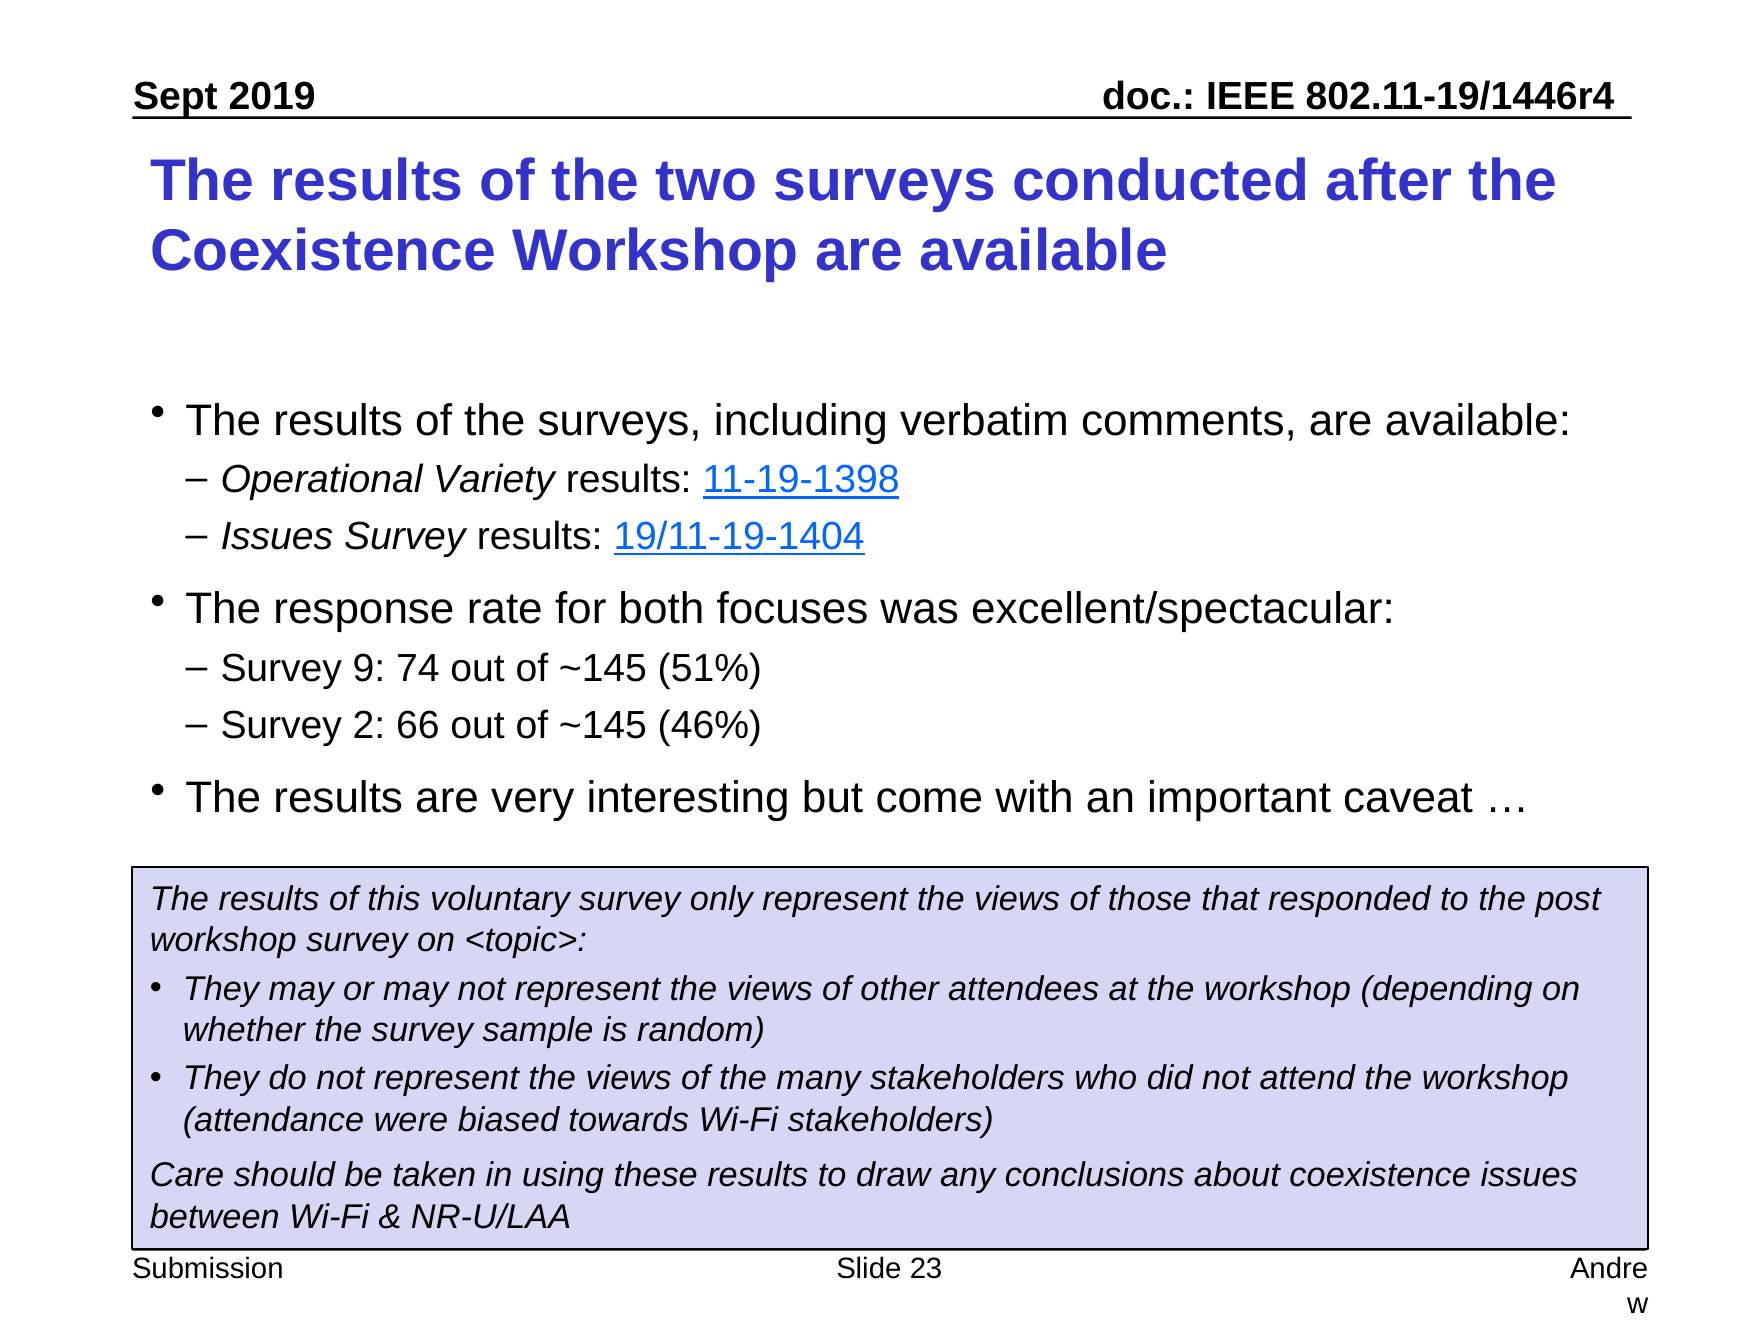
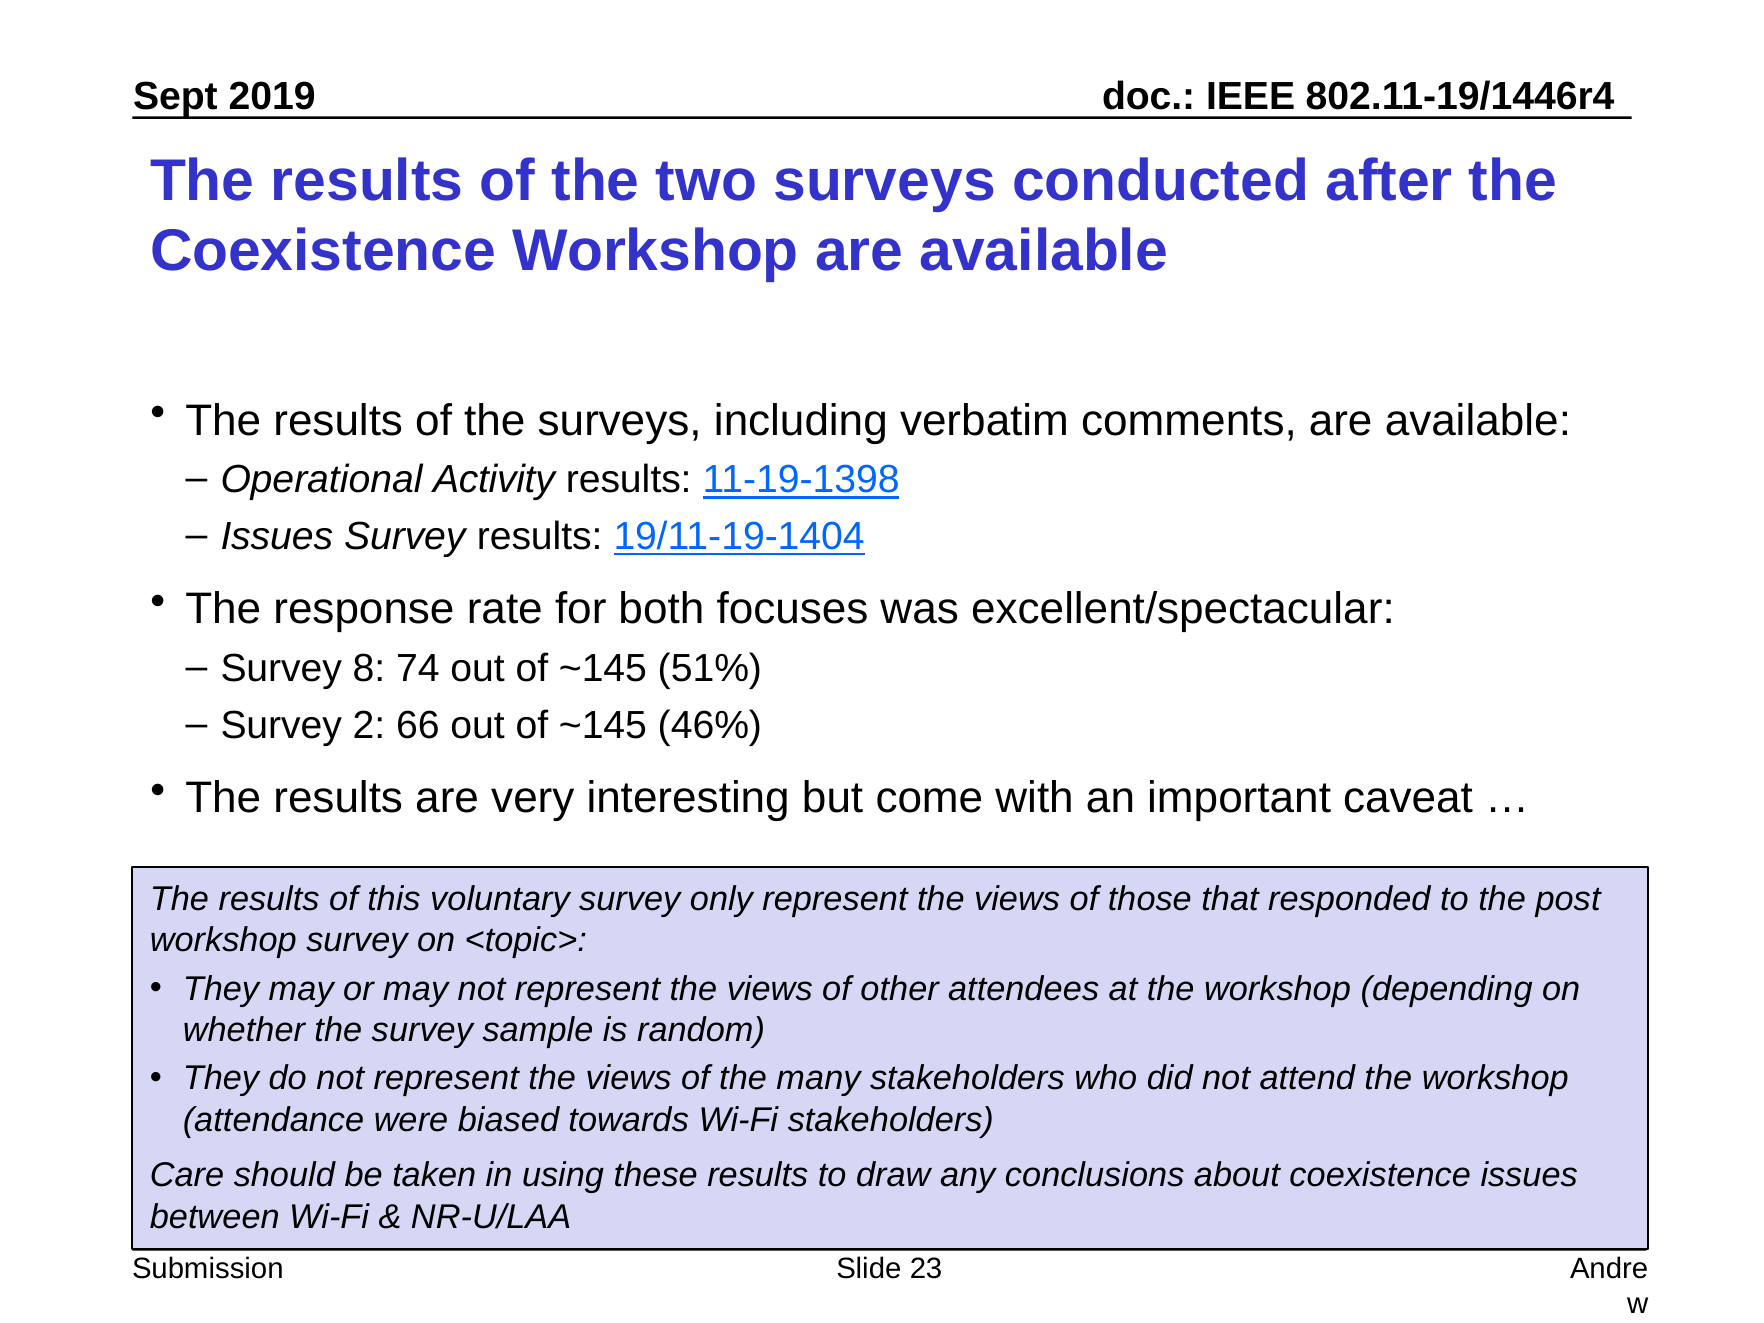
Variety: Variety -> Activity
9: 9 -> 8
